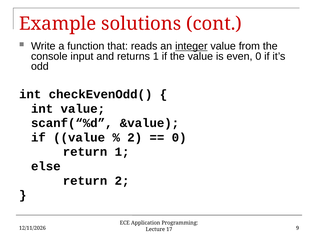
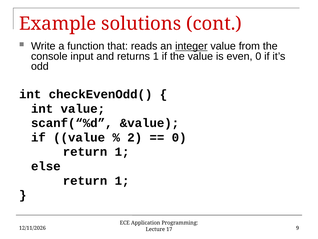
2 at (122, 180): 2 -> 1
